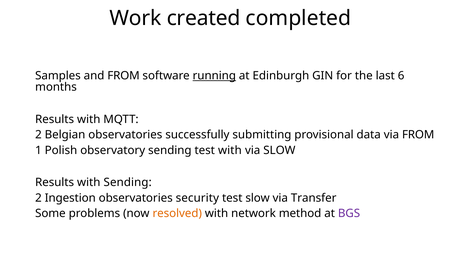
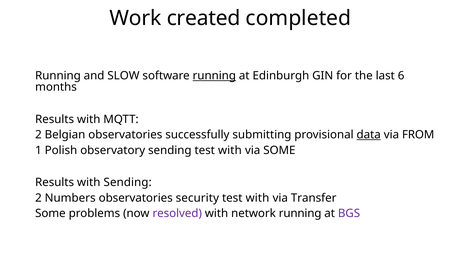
Samples at (58, 76): Samples -> Running
and FROM: FROM -> SLOW
data underline: none -> present
via SLOW: SLOW -> SOME
Ingestion: Ingestion -> Numbers
slow at (258, 198): slow -> with
resolved colour: orange -> purple
network method: method -> running
